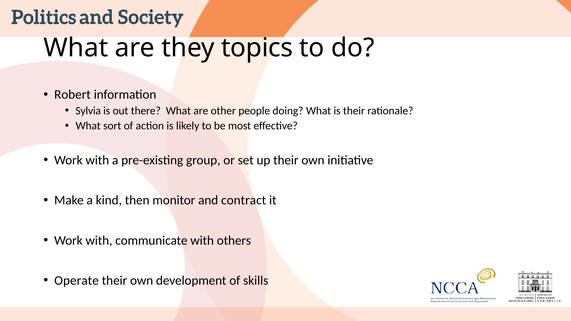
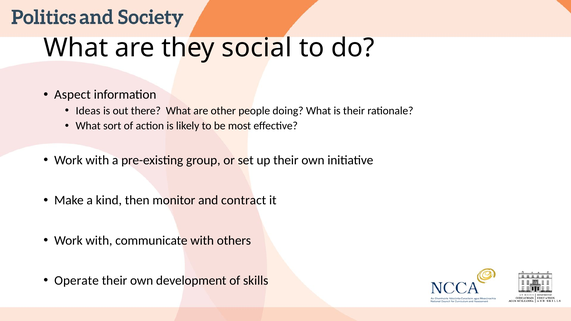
topics: topics -> social
Robert: Robert -> Aspect
Sylvia: Sylvia -> Ideas
